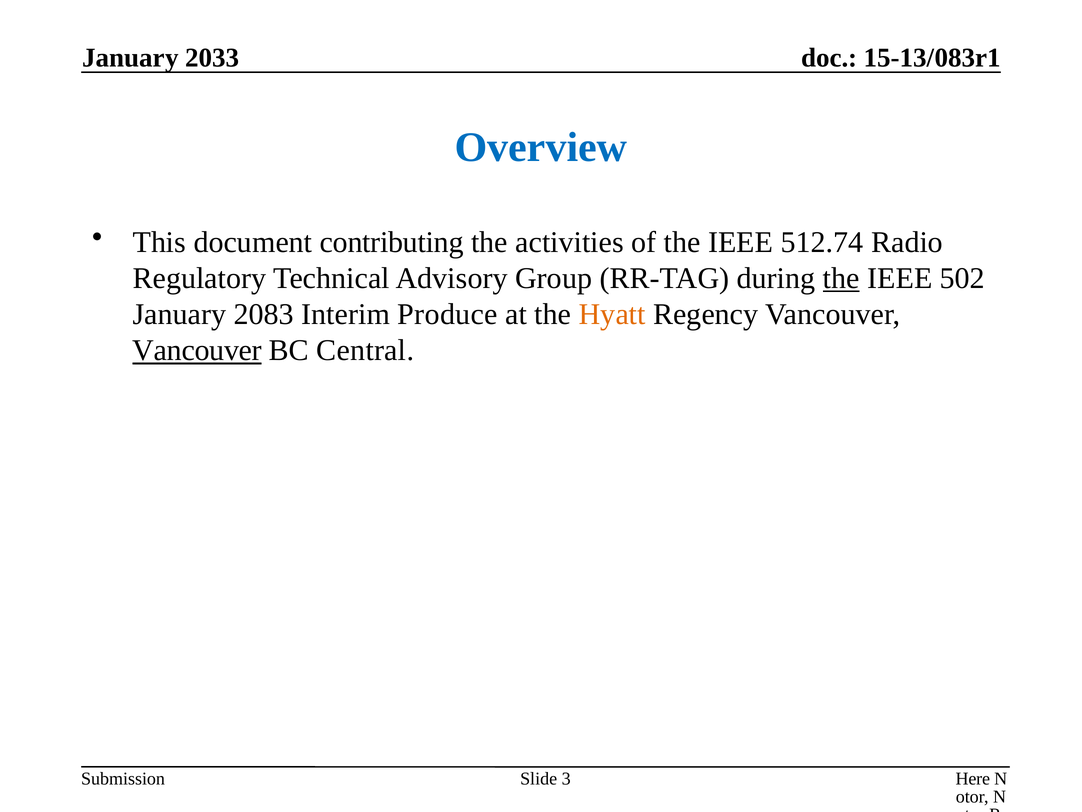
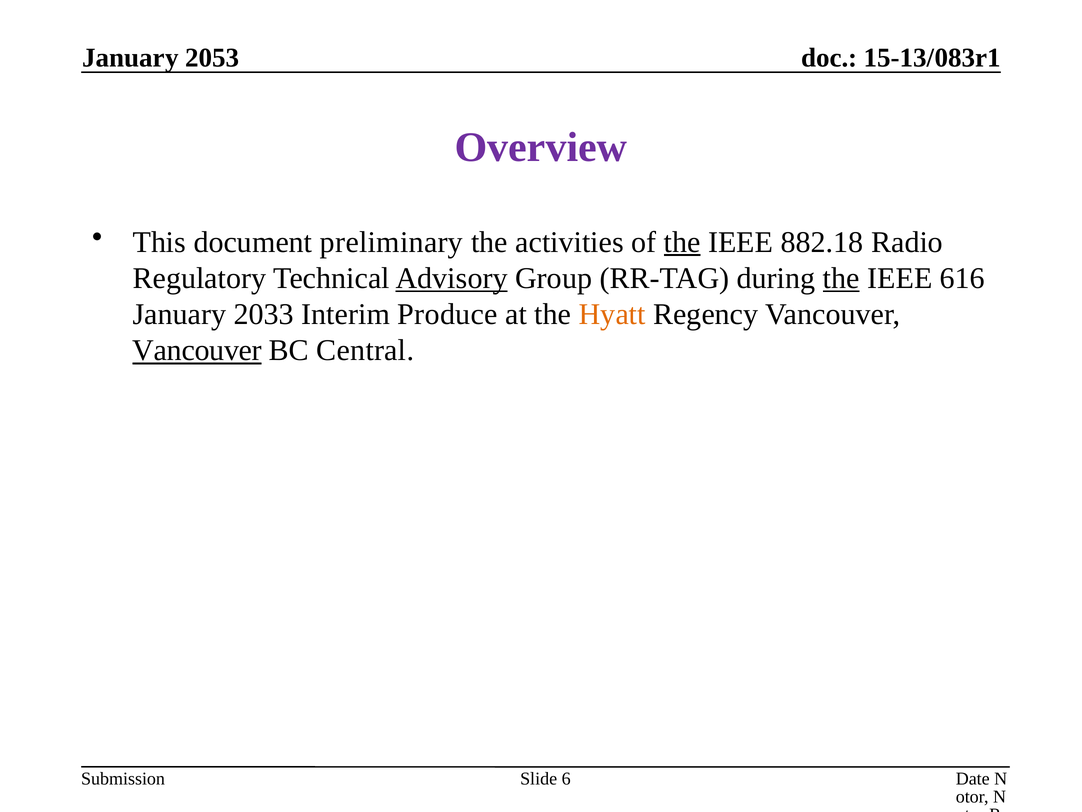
2033: 2033 -> 2053
Overview colour: blue -> purple
contributing: contributing -> preliminary
the at (682, 242) underline: none -> present
512.74: 512.74 -> 882.18
Advisory underline: none -> present
502: 502 -> 616
2083: 2083 -> 2033
Here: Here -> Date
3: 3 -> 6
